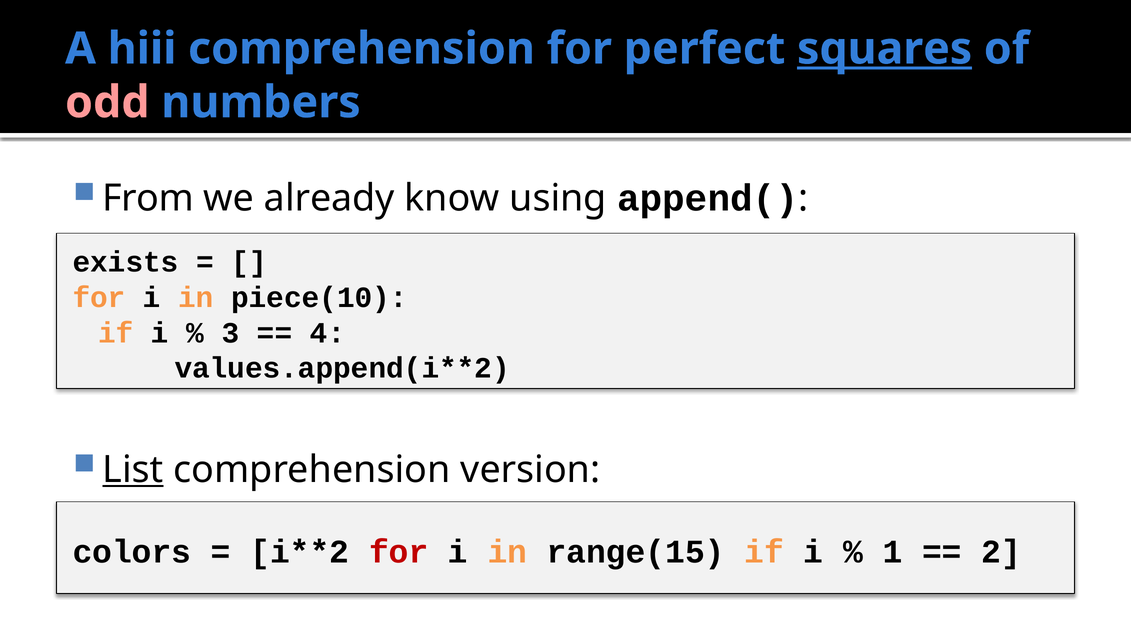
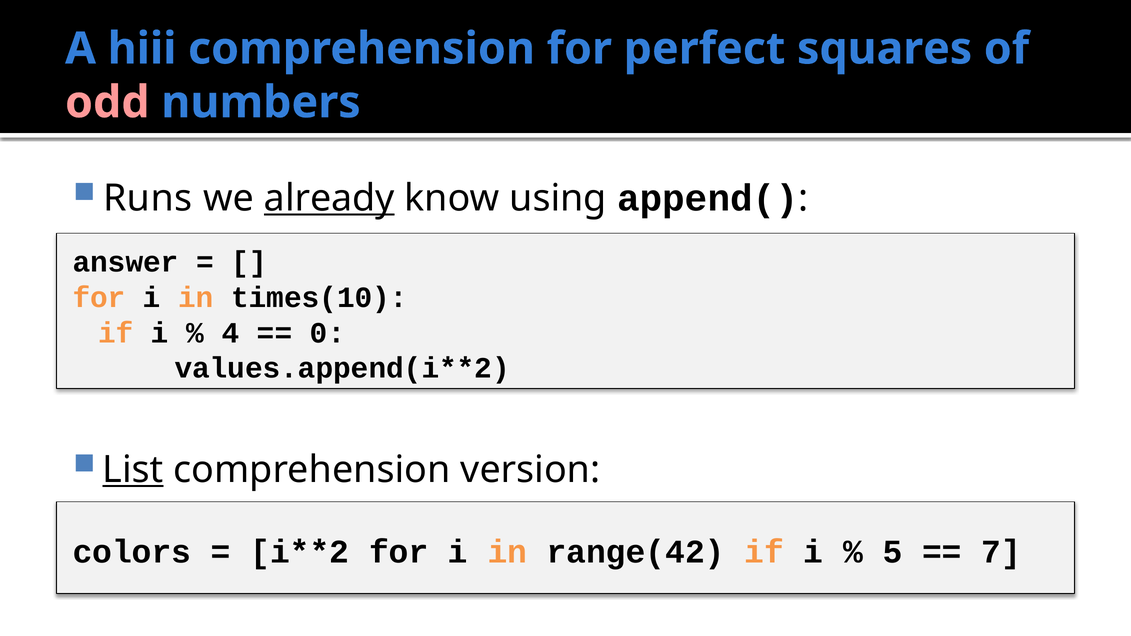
squares underline: present -> none
From: From -> Runs
already underline: none -> present
exists: exists -> answer
piece(10: piece(10 -> times(10
3: 3 -> 4
4: 4 -> 0
for at (399, 552) colour: red -> black
range(15: range(15 -> range(42
1: 1 -> 5
2: 2 -> 7
